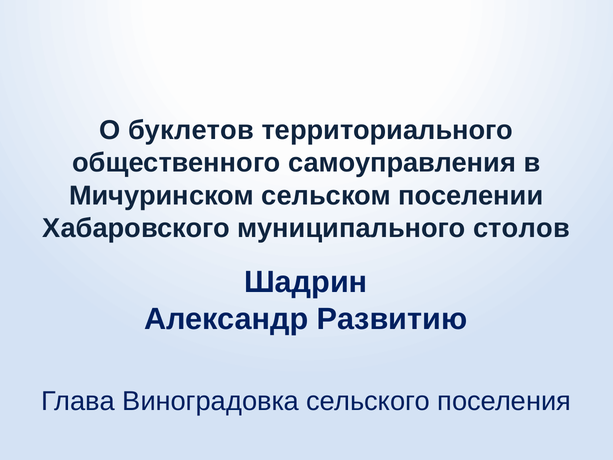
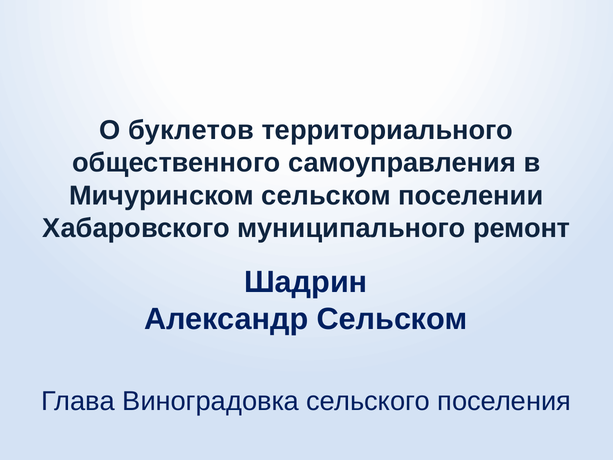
столов: столов -> ремонт
Александр Развитию: Развитию -> Сельском
